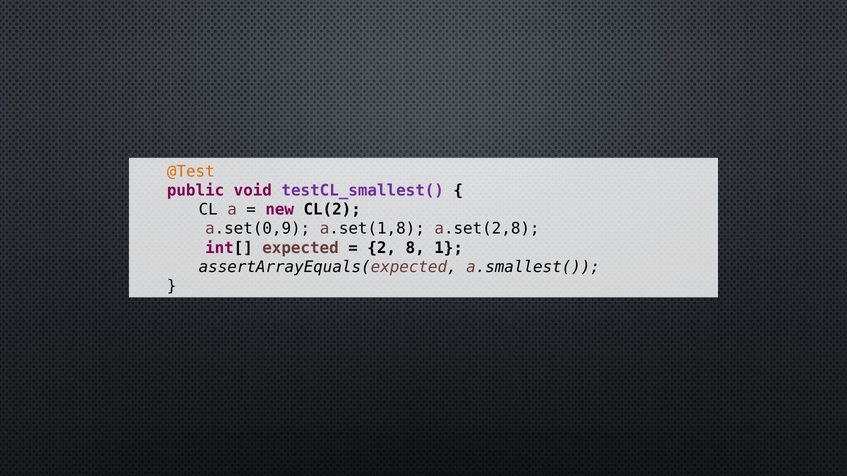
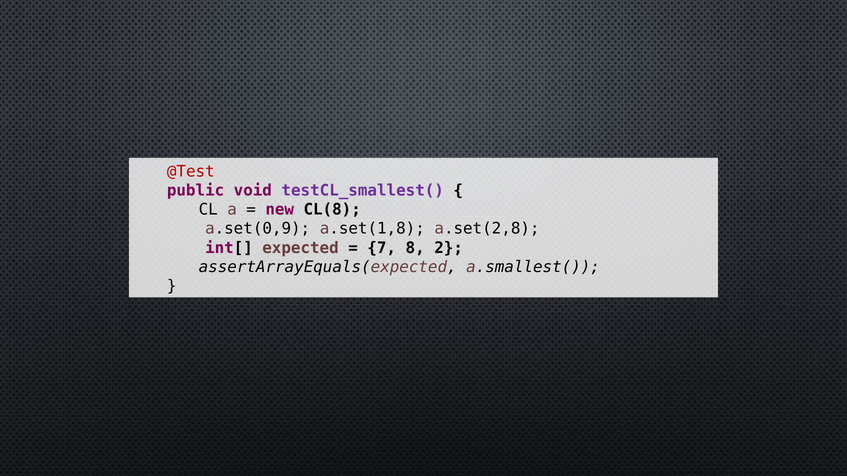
@Test colour: orange -> red
CL(2: CL(2 -> CL(8
2: 2 -> 7
1: 1 -> 2
